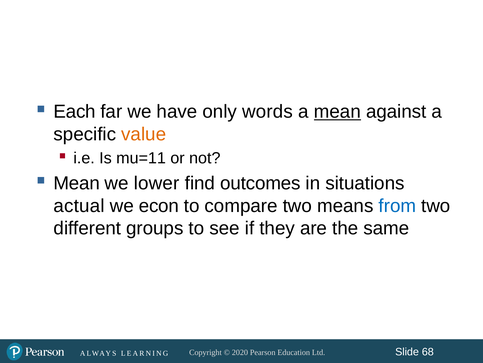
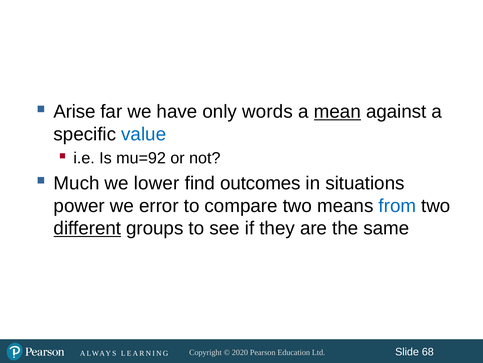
Each: Each -> Arise
value colour: orange -> blue
mu=11: mu=11 -> mu=92
Mean at (77, 183): Mean -> Much
actual: actual -> power
econ: econ -> error
different underline: none -> present
